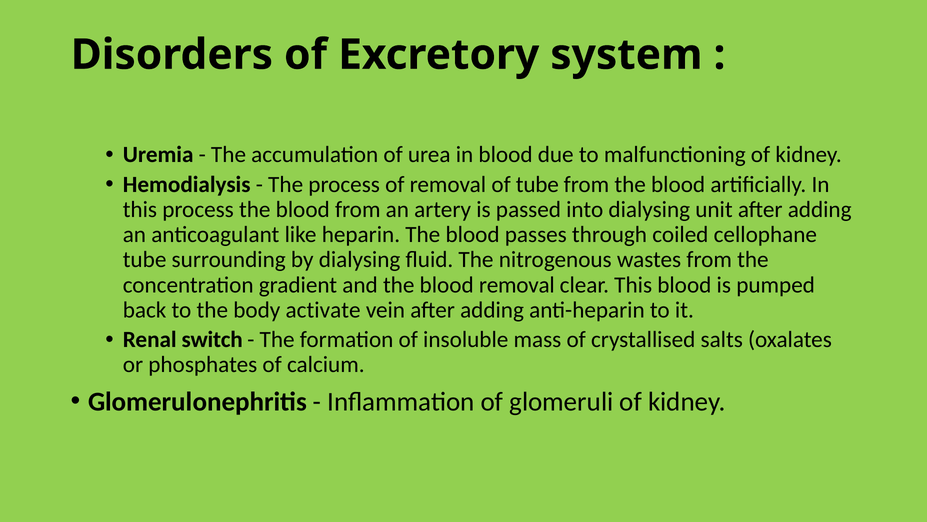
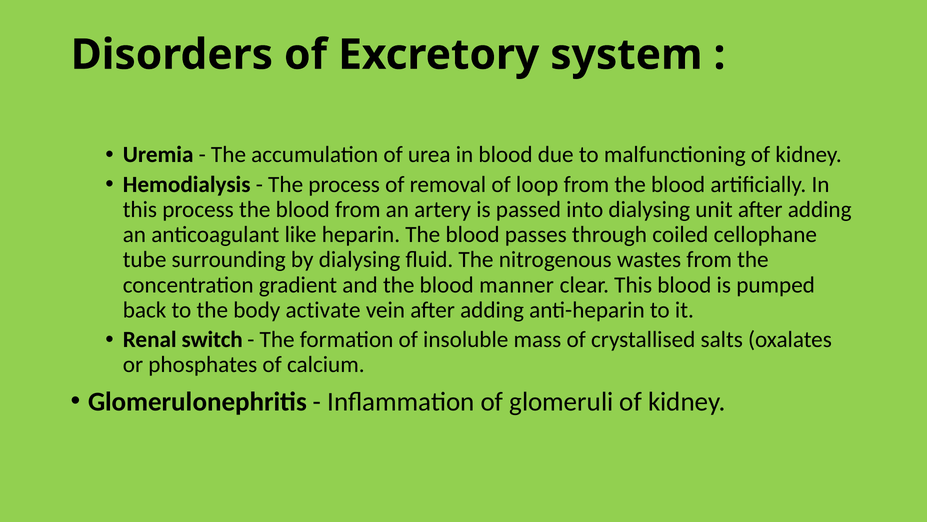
of tube: tube -> loop
blood removal: removal -> manner
